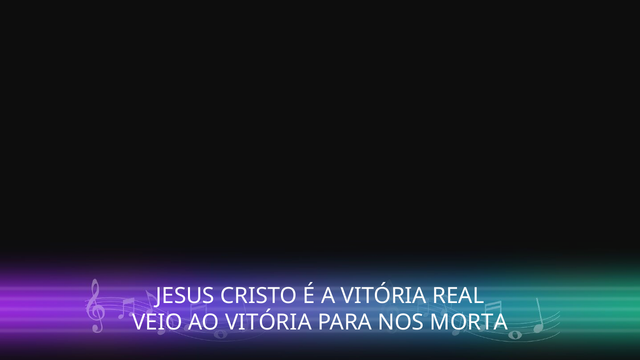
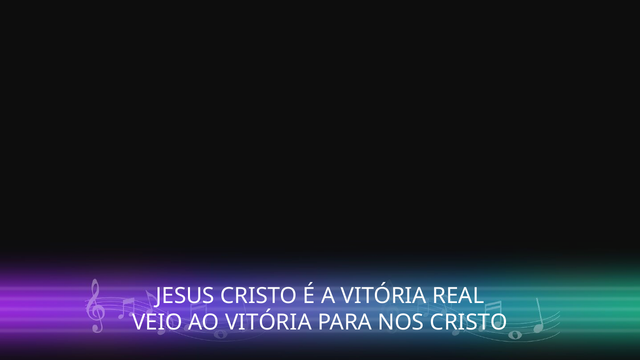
NOS MORTA: MORTA -> CRISTO
